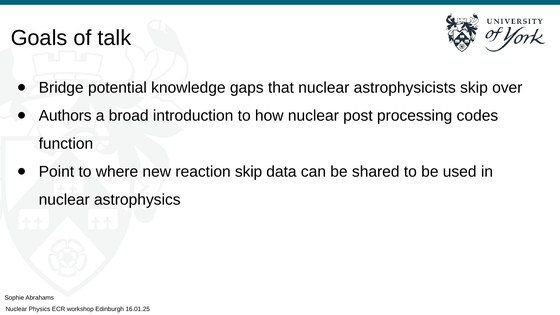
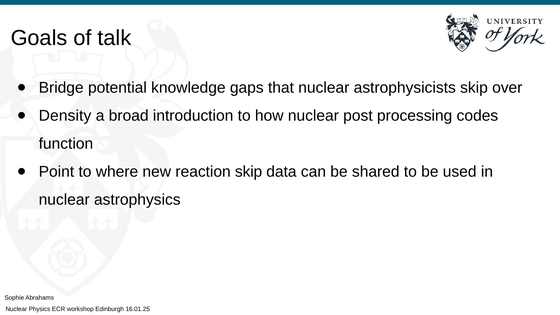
Authors: Authors -> Density
